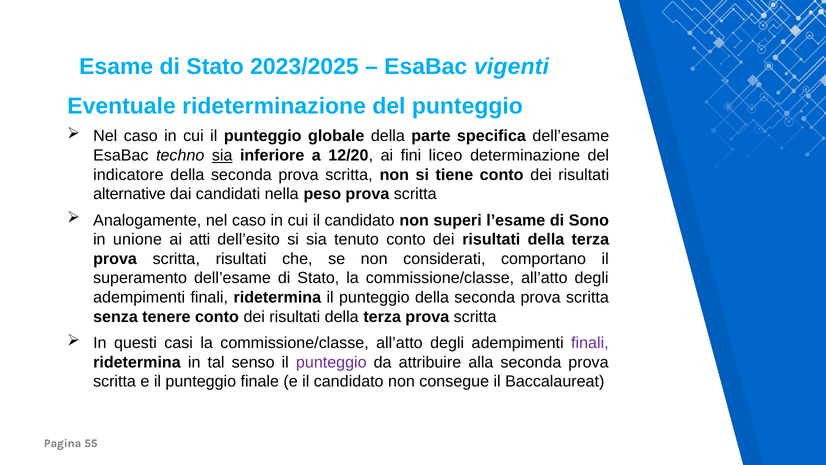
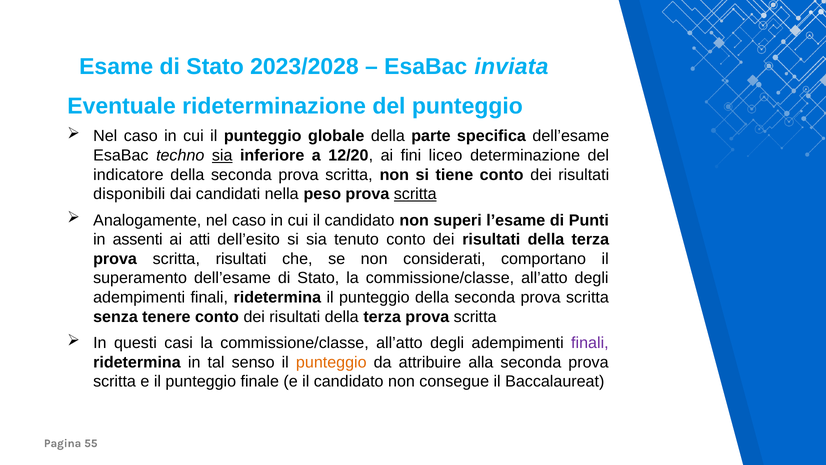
2023/2025: 2023/2025 -> 2023/2028
vigenti: vigenti -> inviata
alternative: alternative -> disponibili
scritta at (415, 194) underline: none -> present
Sono: Sono -> Punti
unione: unione -> assenti
punteggio at (331, 362) colour: purple -> orange
